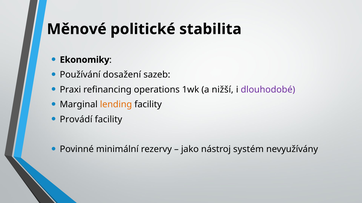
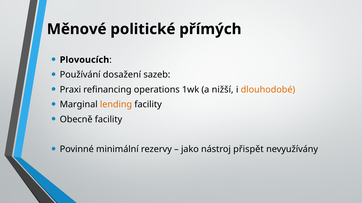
stabilita: stabilita -> přímých
Ekonomiky: Ekonomiky -> Plovoucích
dlouhodobé colour: purple -> orange
Provádí: Provádí -> Obecně
systém: systém -> přispět
